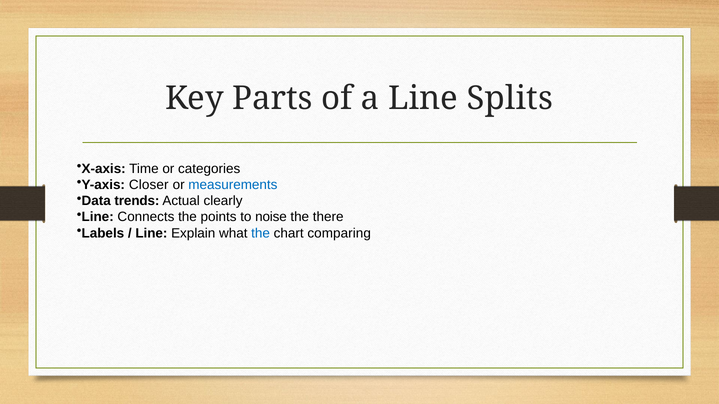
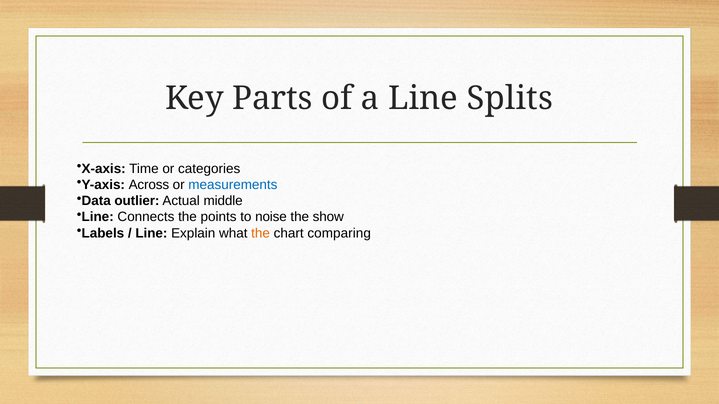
Closer: Closer -> Across
trends: trends -> outlier
clearly: clearly -> middle
there: there -> show
the at (261, 233) colour: blue -> orange
